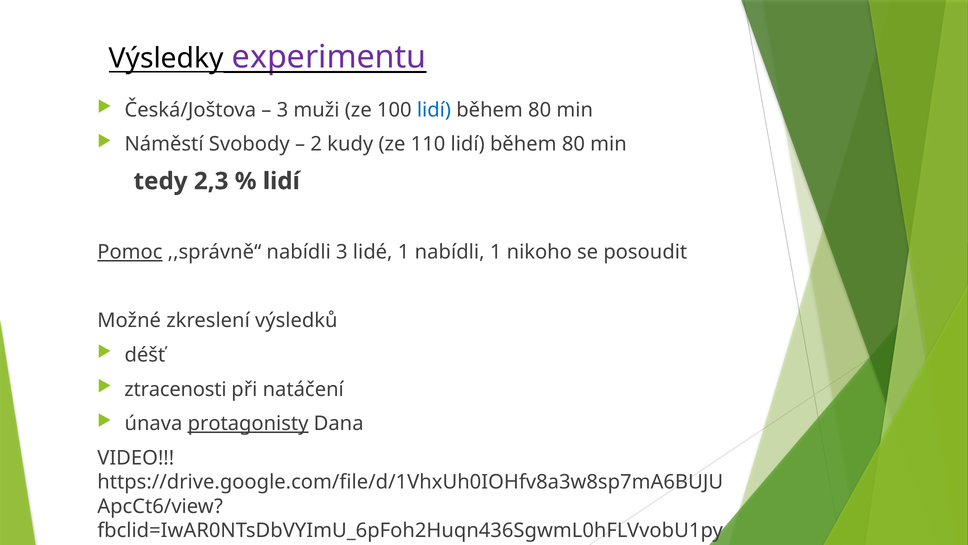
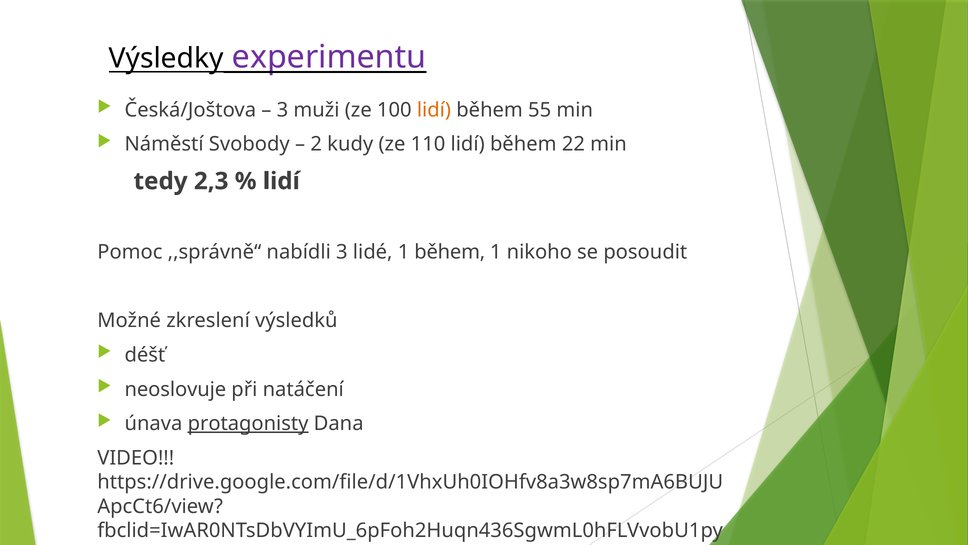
lidí at (434, 110) colour: blue -> orange
80 at (540, 110): 80 -> 55
110 lidí během 80: 80 -> 22
Pomoc underline: present -> none
1 nabídli: nabídli -> během
ztracenosti: ztracenosti -> neoslovuje
